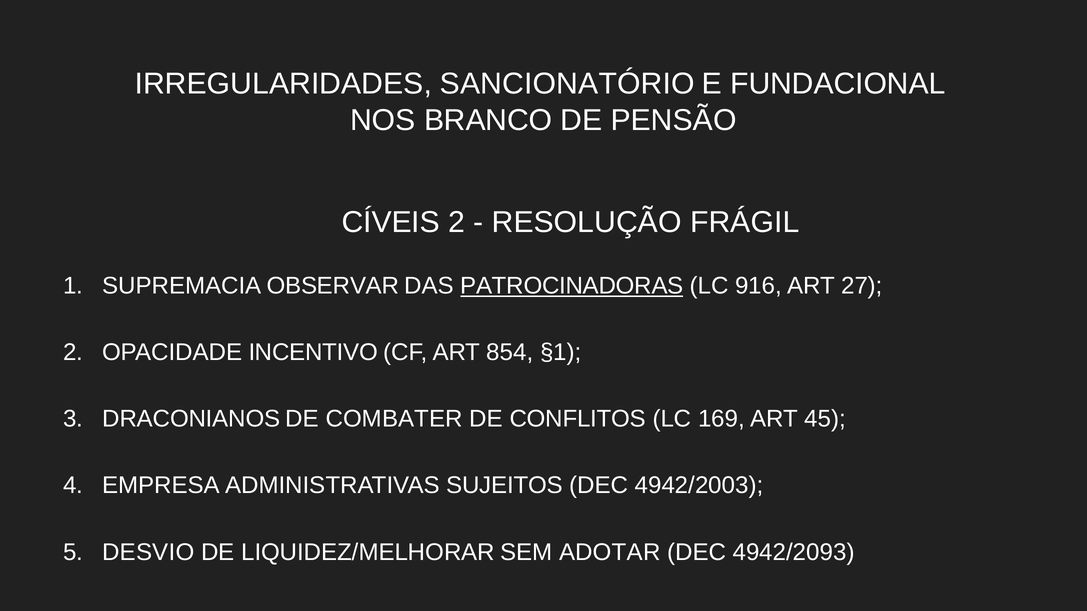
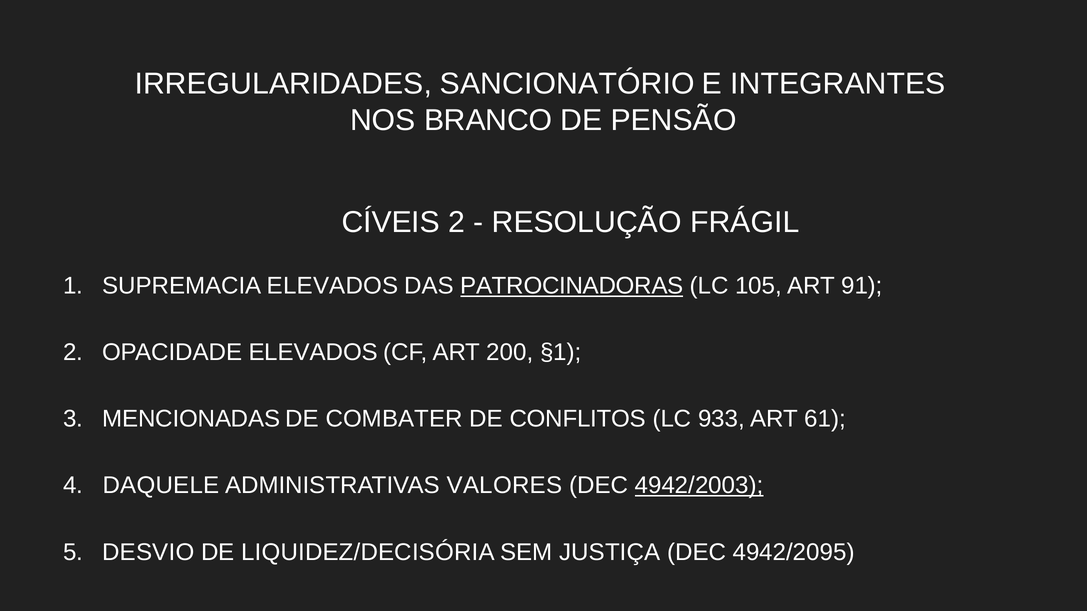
FUNDACIONAL: FUNDACIONAL -> INTEGRANTES
SUPREMACIA OBSERVAR: OBSERVAR -> ELEVADOS
916: 916 -> 105
27: 27 -> 91
OPACIDADE INCENTIVO: INCENTIVO -> ELEVADOS
854: 854 -> 200
DRACONIANOS: DRACONIANOS -> MENCIONADAS
169: 169 -> 933
45: 45 -> 61
EMPRESA: EMPRESA -> DAQUELE
SUJEITOS: SUJEITOS -> VALORES
4942/2003 underline: none -> present
LIQUIDEZ/MELHORAR: LIQUIDEZ/MELHORAR -> LIQUIDEZ/DECISÓRIA
ADOTAR: ADOTAR -> JUSTIÇA
4942/2093: 4942/2093 -> 4942/2095
